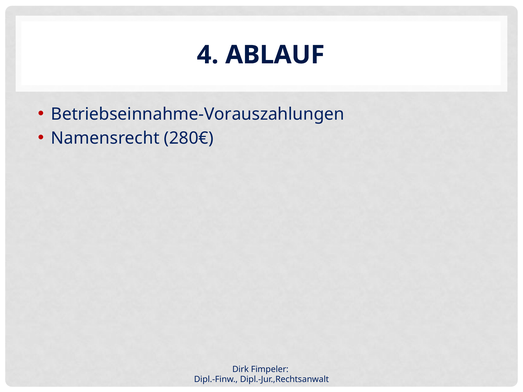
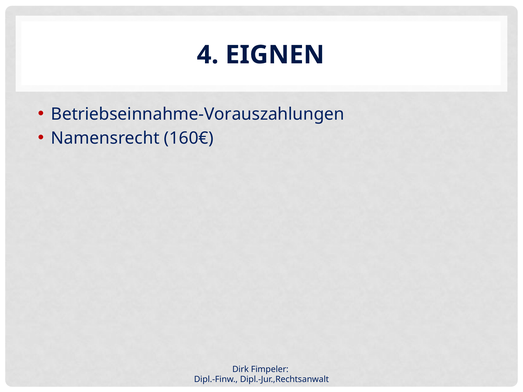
ABLAUF: ABLAUF -> EIGNEN
280€: 280€ -> 160€
